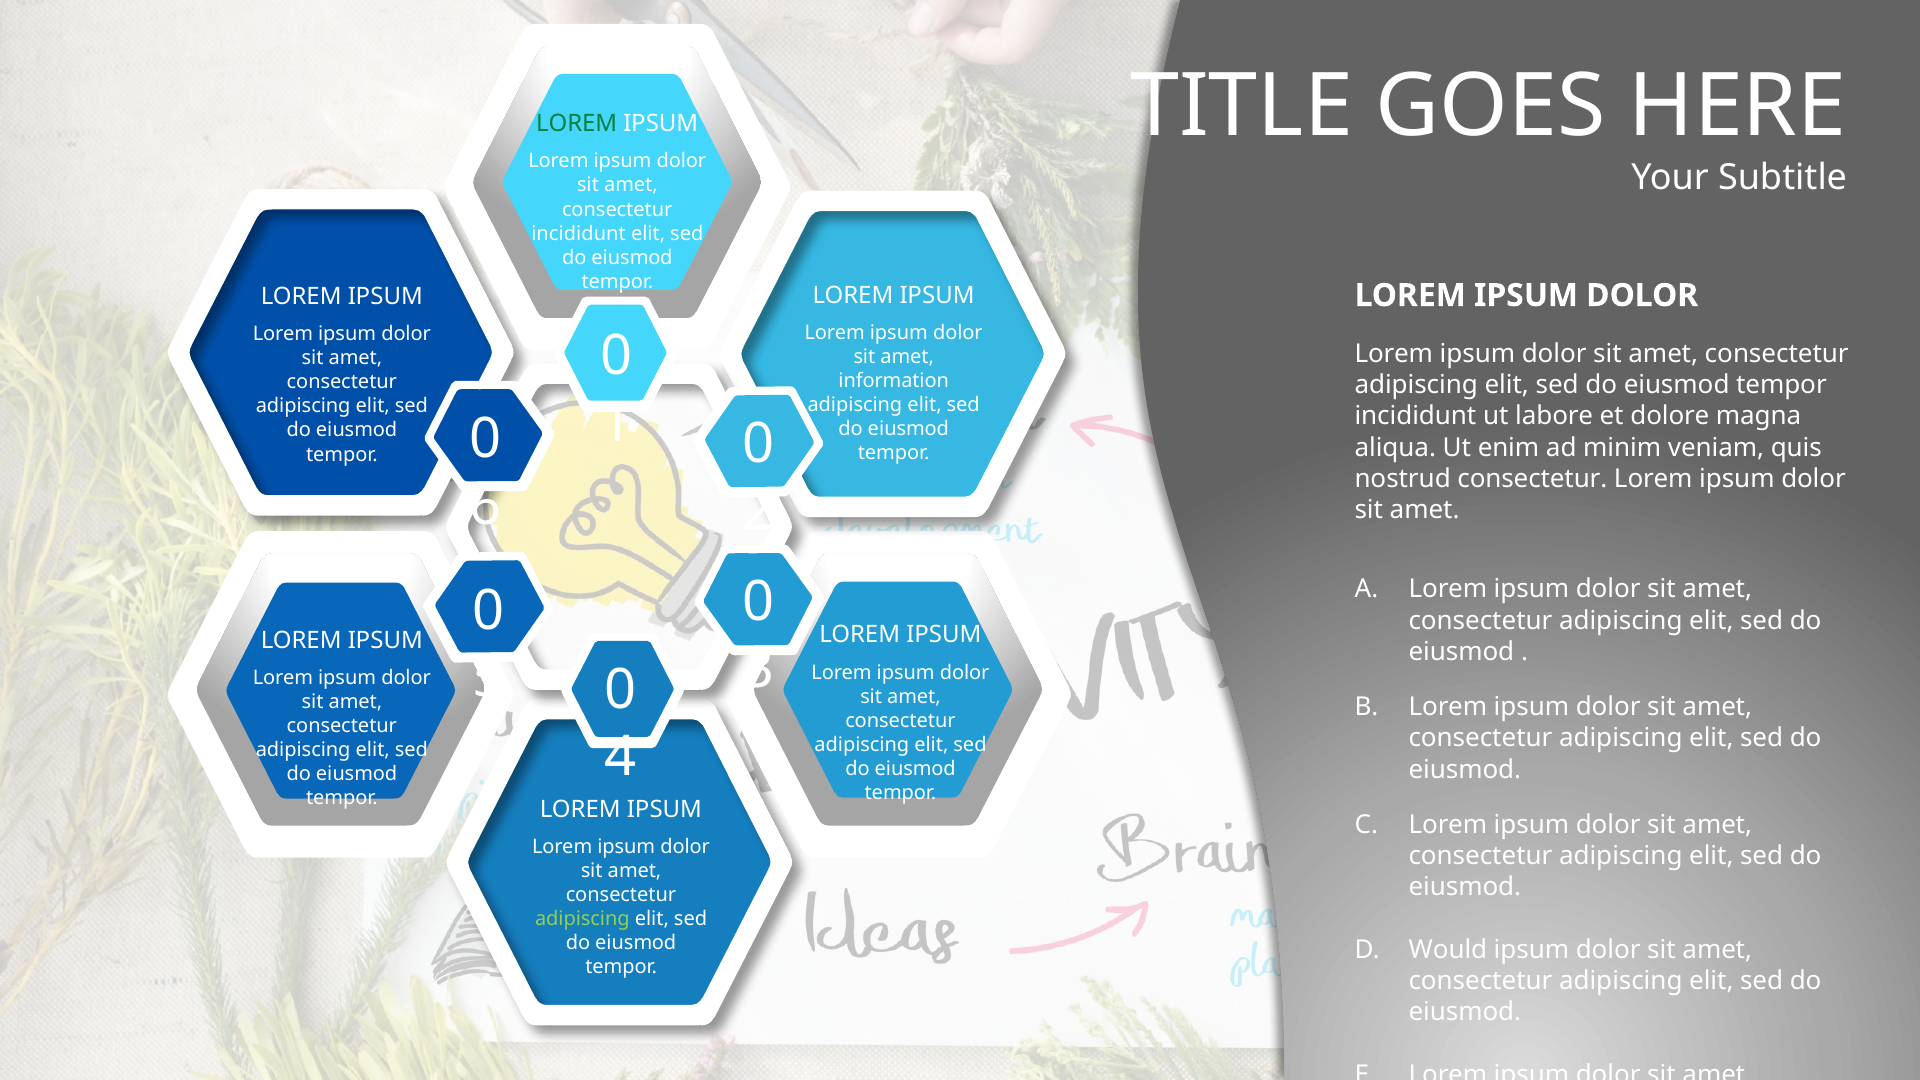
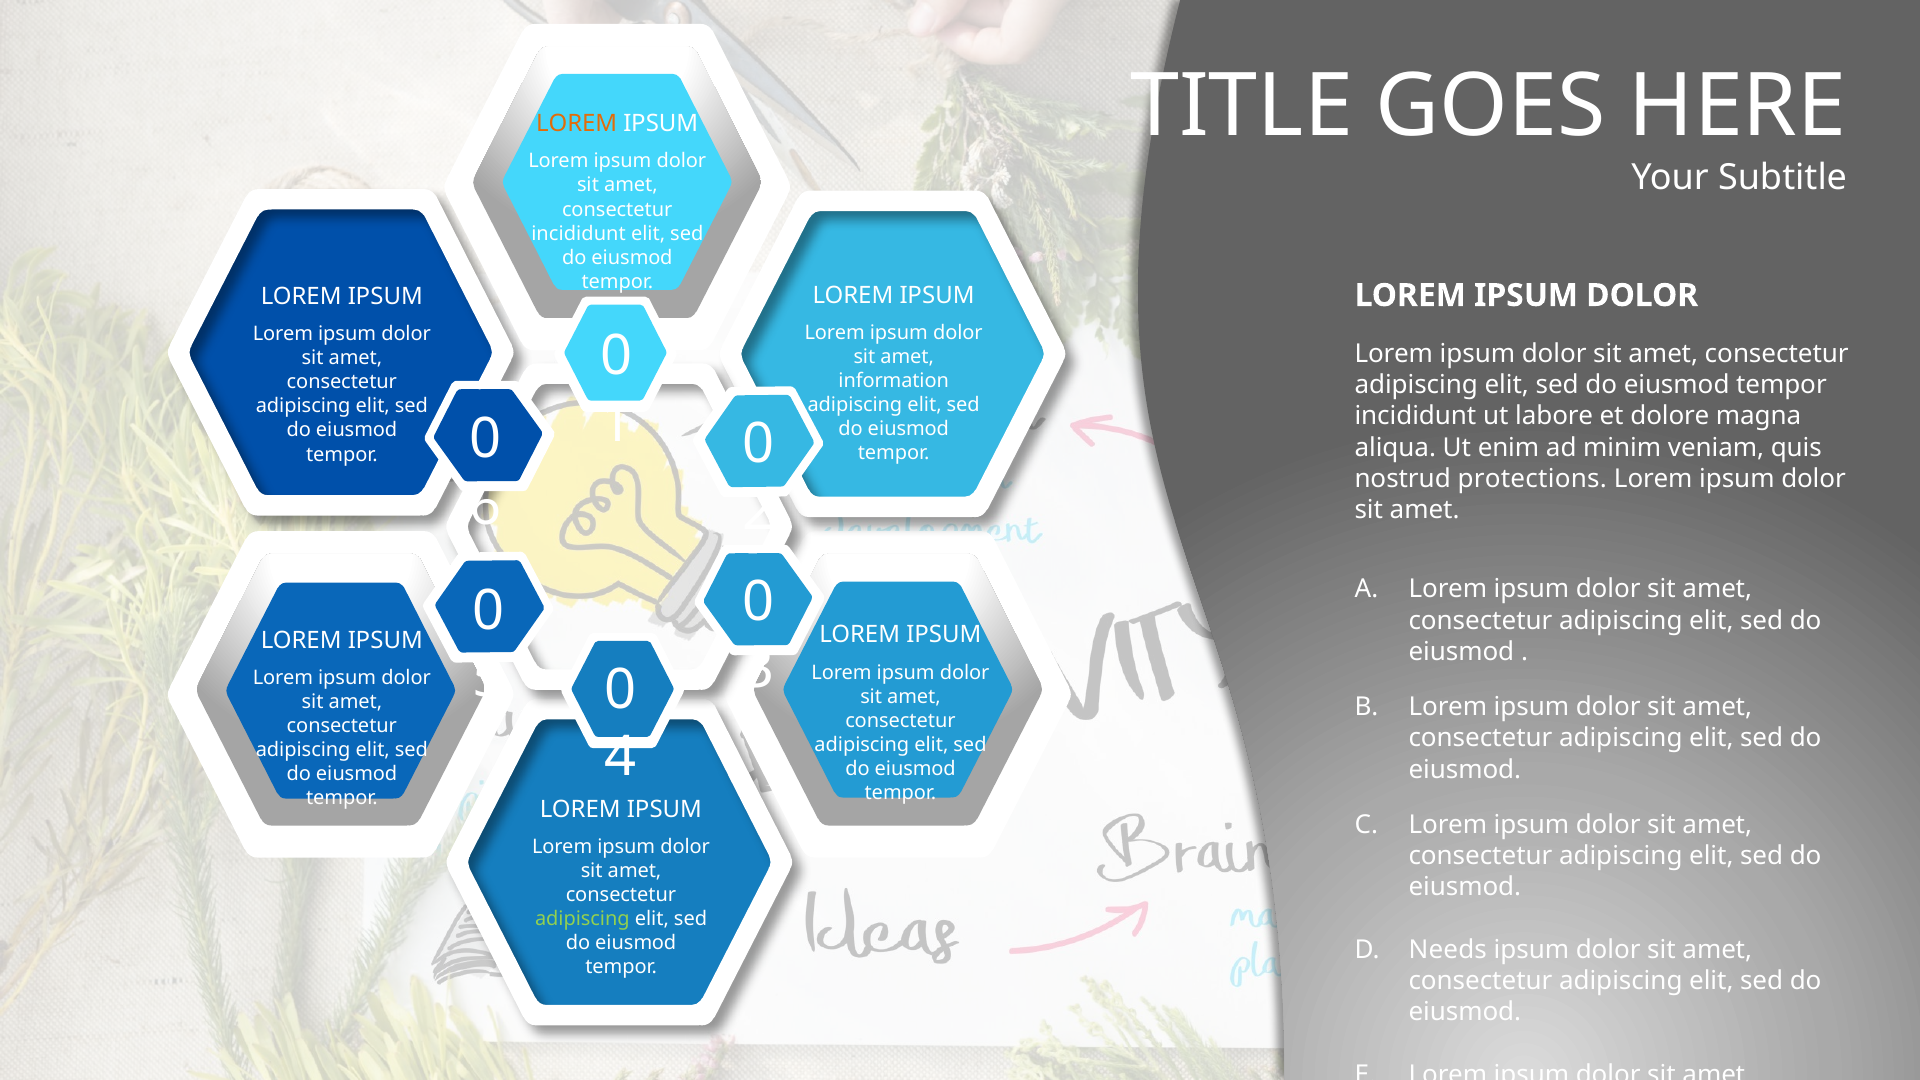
LOREM at (577, 124) colour: green -> orange
nostrud consectetur: consectetur -> protections
Would: Would -> Needs
